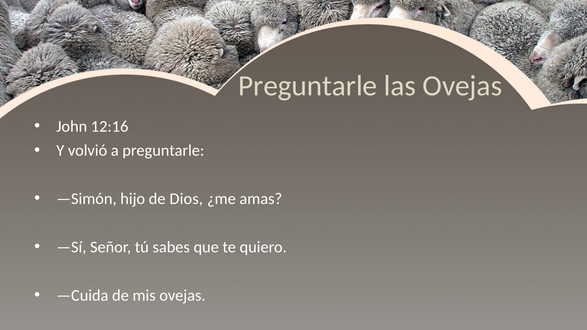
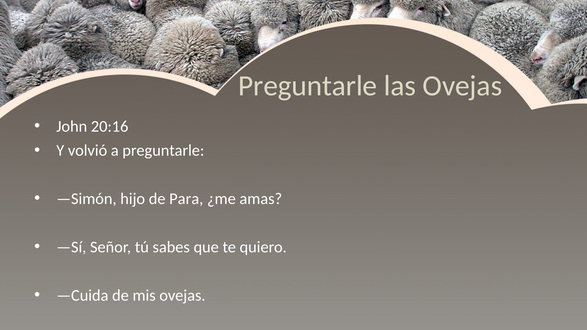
12:16: 12:16 -> 20:16
Dios: Dios -> Para
